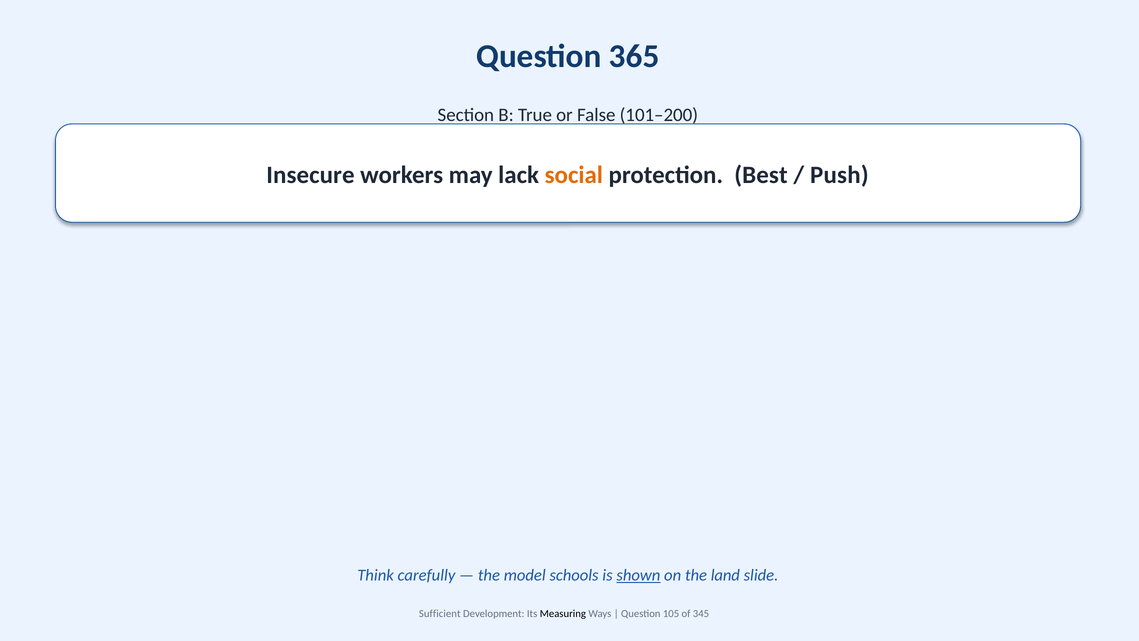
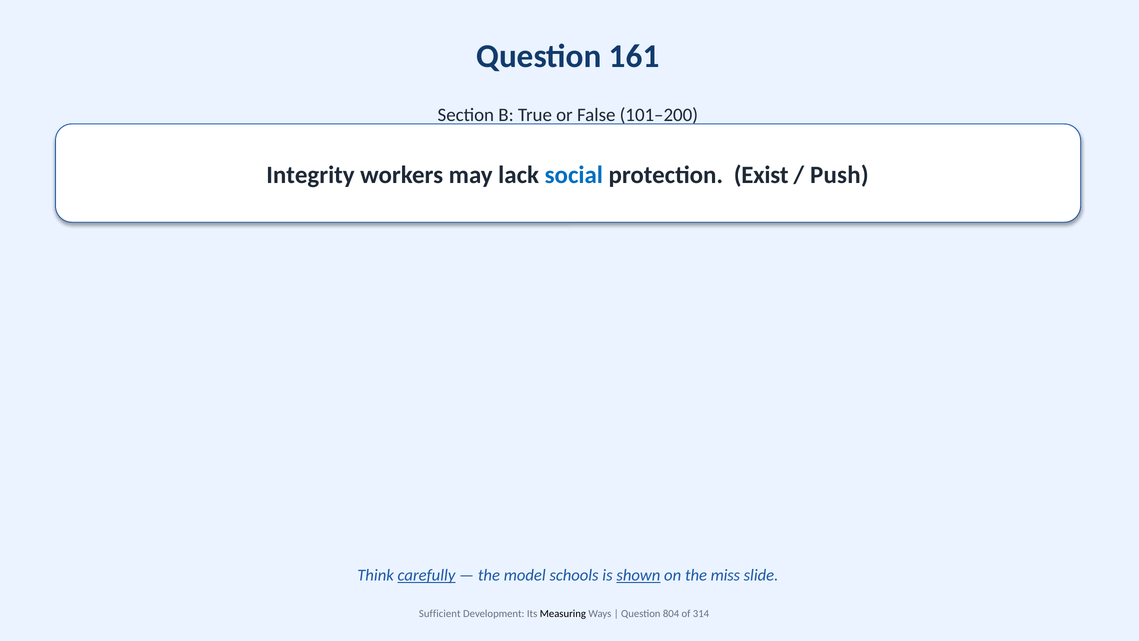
365: 365 -> 161
Insecure: Insecure -> Integrity
social colour: orange -> blue
Best: Best -> Exist
carefully underline: none -> present
land: land -> miss
105: 105 -> 804
345: 345 -> 314
